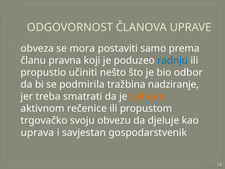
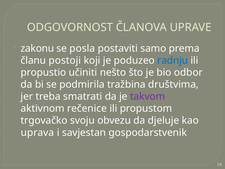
obveza: obveza -> zakonu
mora: mora -> posla
pravna: pravna -> postoji
nadziranje: nadziranje -> društvima
takvom colour: orange -> purple
